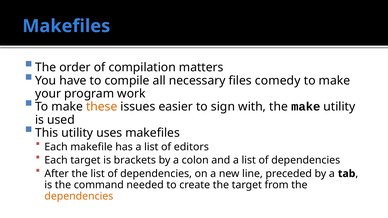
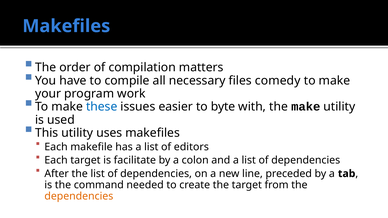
these colour: orange -> blue
sign: sign -> byte
brackets: brackets -> facilitate
